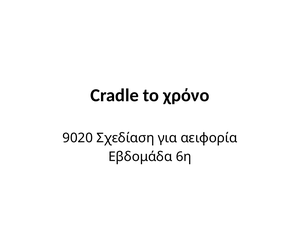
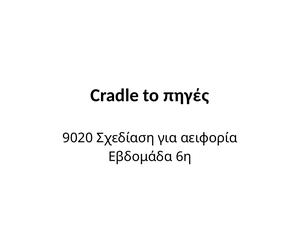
χρόνο: χρόνο -> πηγές
